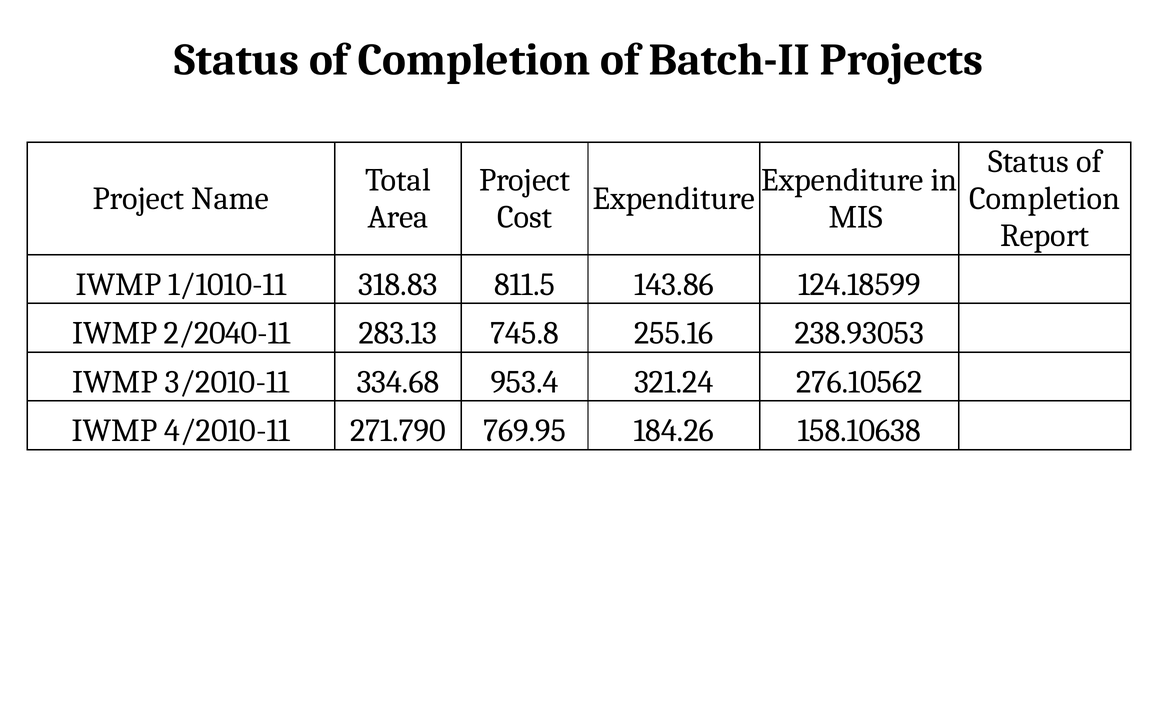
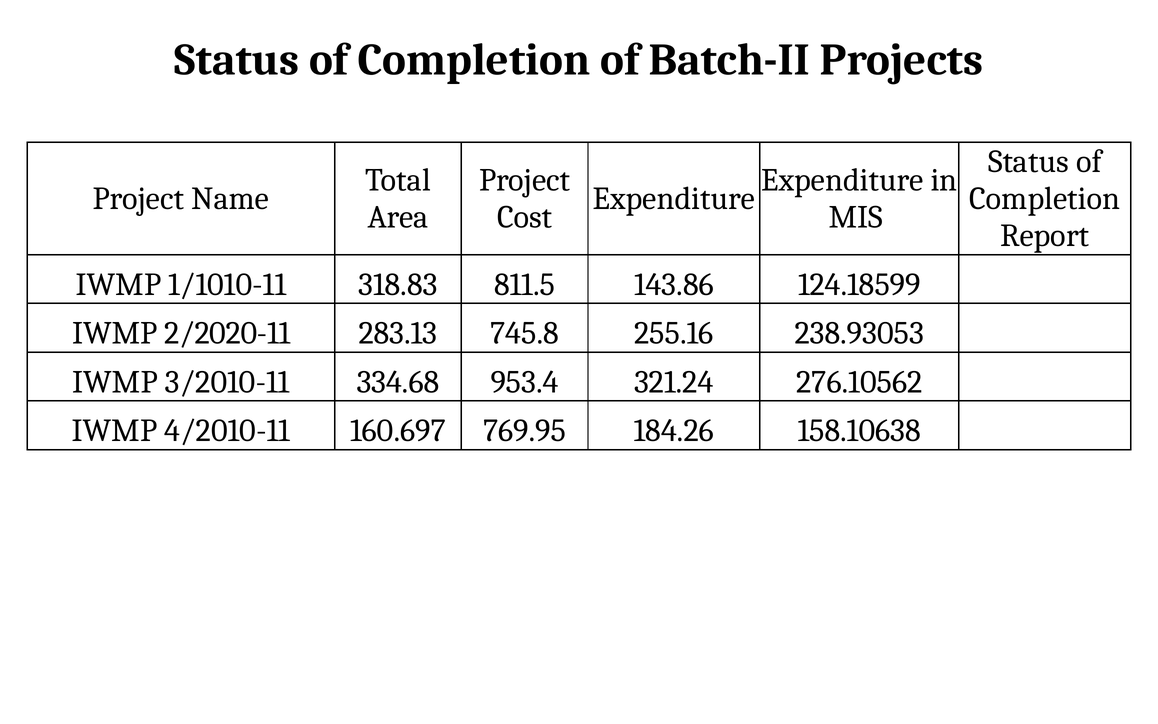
2/2040-11: 2/2040-11 -> 2/2020-11
271.790: 271.790 -> 160.697
